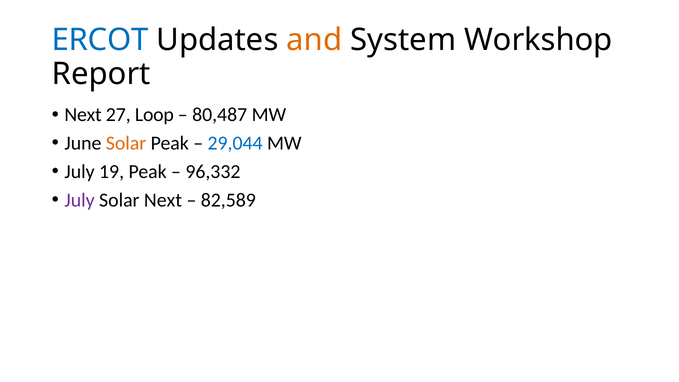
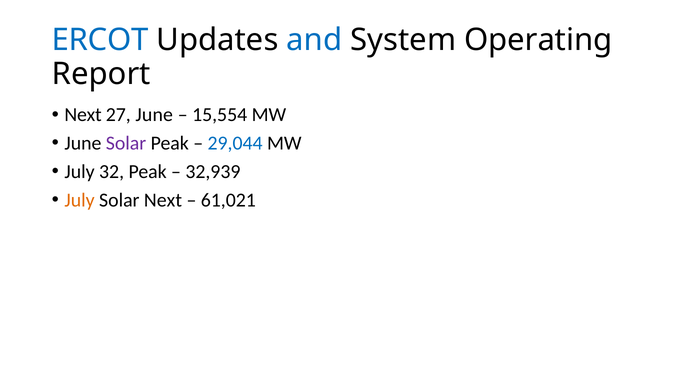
and colour: orange -> blue
Workshop: Workshop -> Operating
27 Loop: Loop -> June
80,487: 80,487 -> 15,554
Solar at (126, 143) colour: orange -> purple
19: 19 -> 32
96,332: 96,332 -> 32,939
July at (80, 200) colour: purple -> orange
82,589: 82,589 -> 61,021
